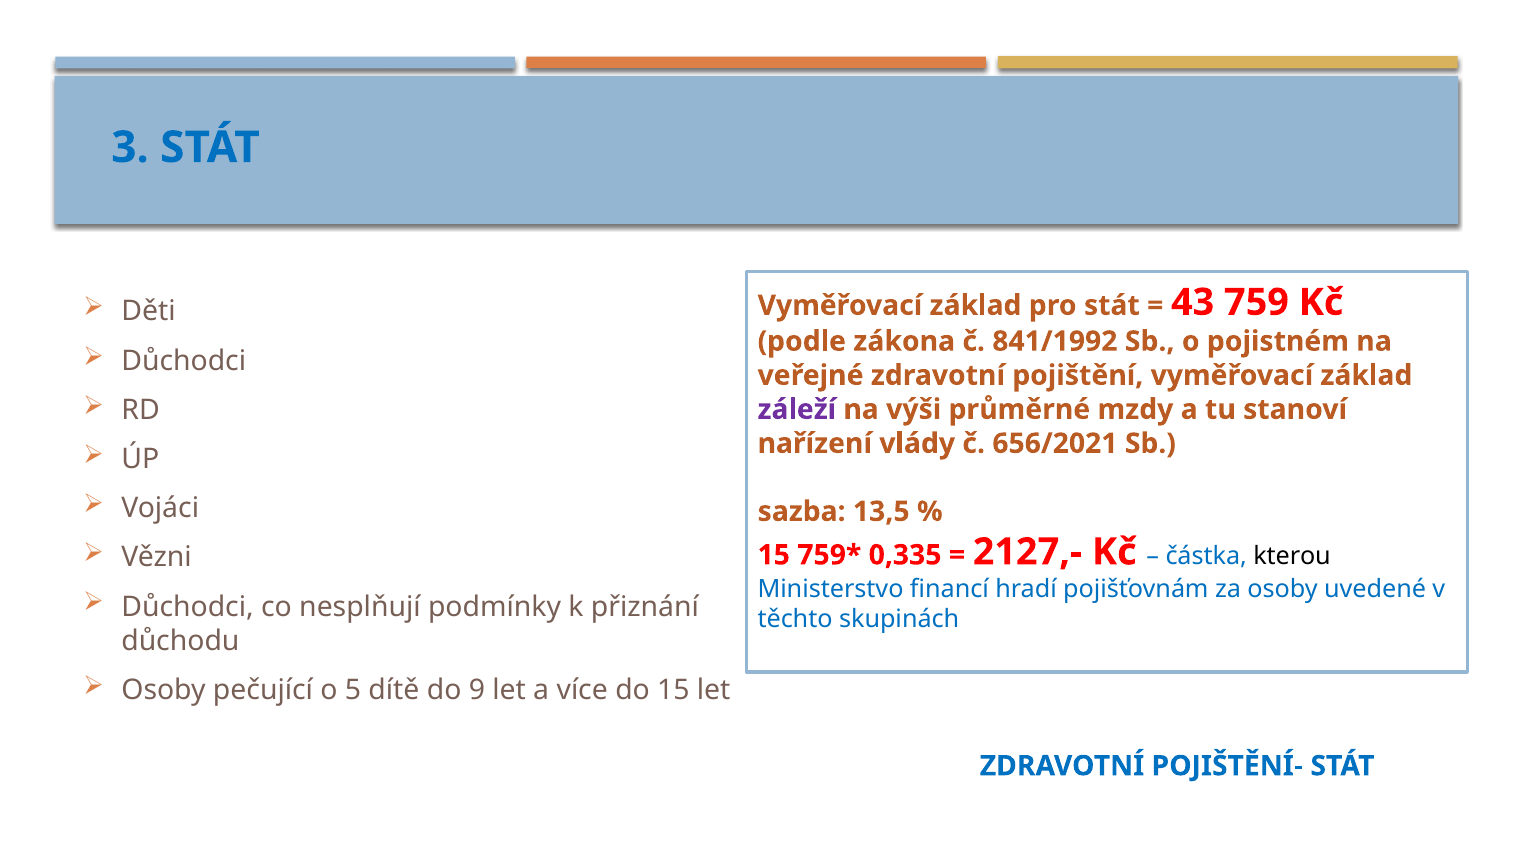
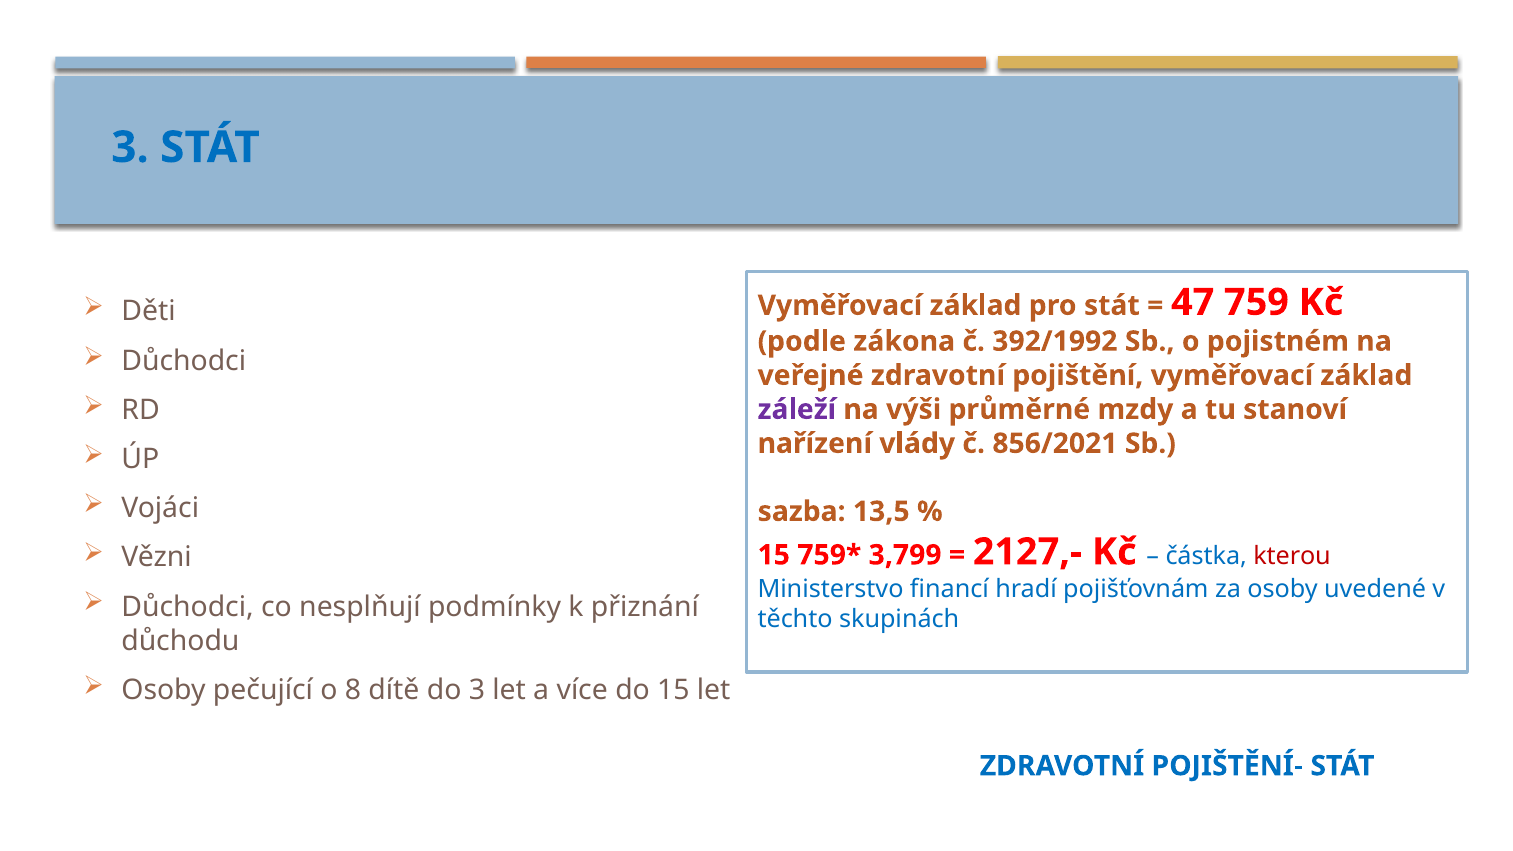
43: 43 -> 47
841/1992: 841/1992 -> 392/1992
656/2021: 656/2021 -> 856/2021
0,335: 0,335 -> 3,799
kterou colour: black -> red
5: 5 -> 8
do 9: 9 -> 3
